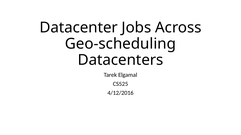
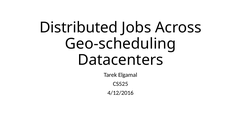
Datacenter: Datacenter -> Distributed
